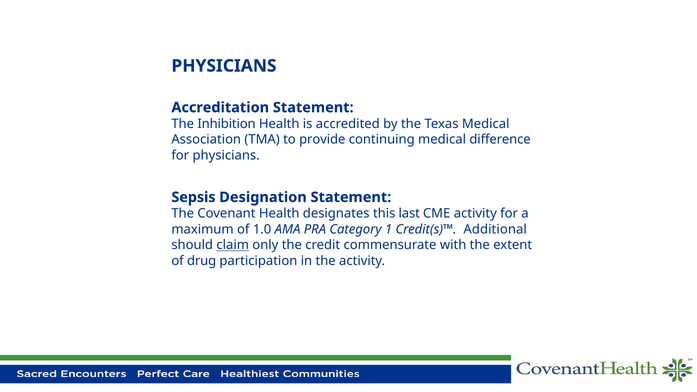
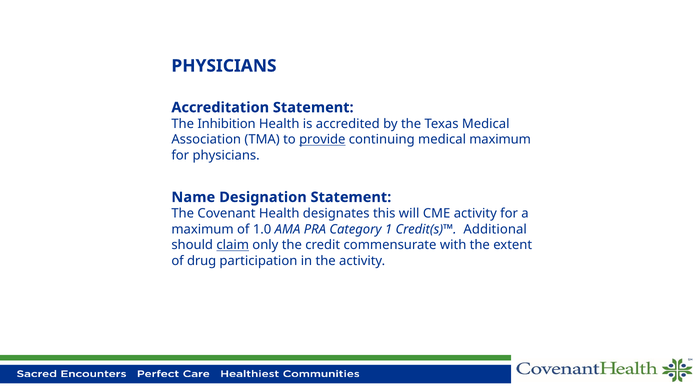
provide underline: none -> present
medical difference: difference -> maximum
Sepsis: Sepsis -> Name
last: last -> will
